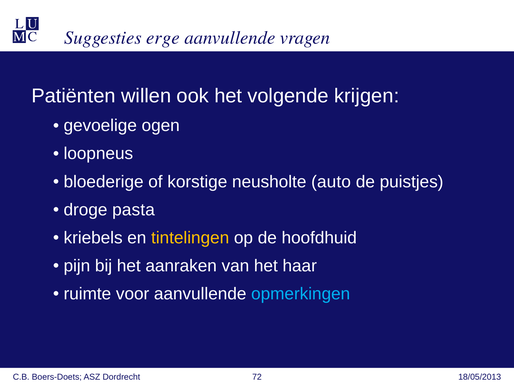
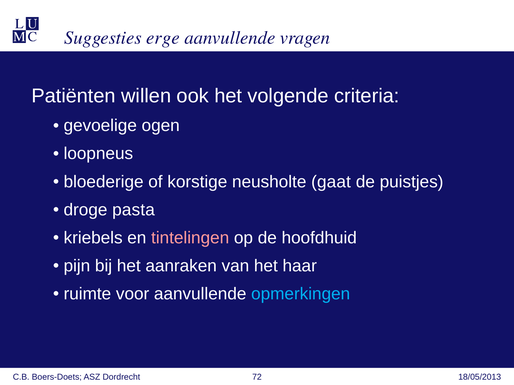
krijgen: krijgen -> criteria
auto: auto -> gaat
tintelingen colour: yellow -> pink
